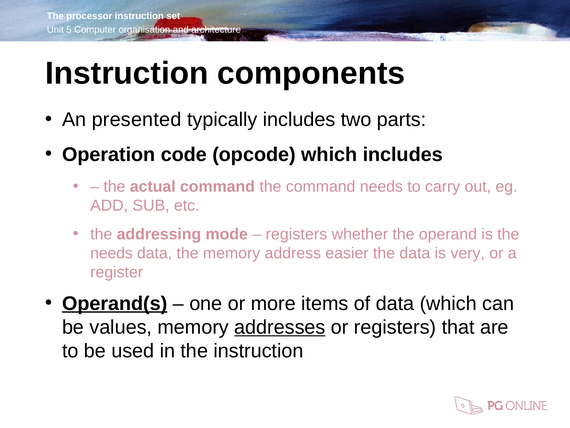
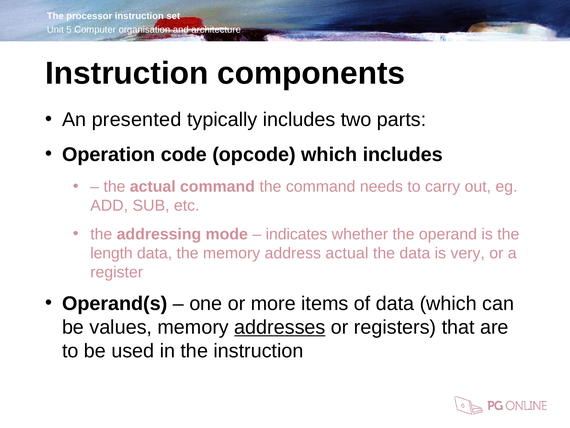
registers at (296, 234): registers -> indicates
needs at (111, 253): needs -> length
address easier: easier -> actual
Operand(s underline: present -> none
